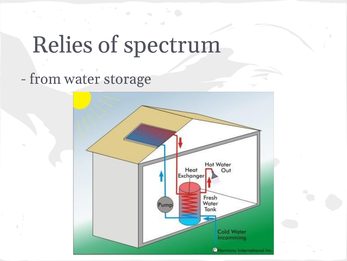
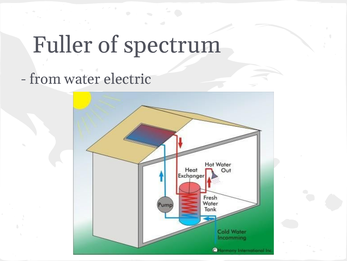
Relies: Relies -> Fuller
storage: storage -> electric
